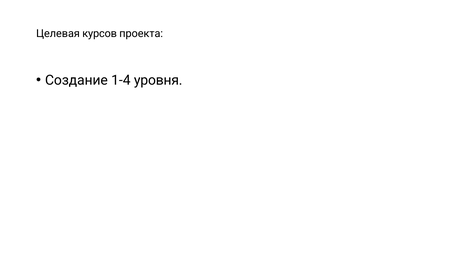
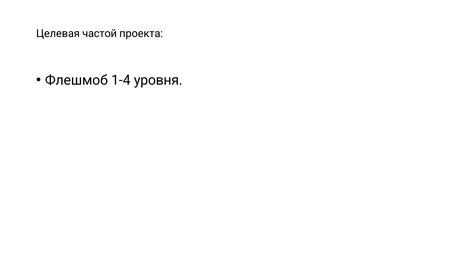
курсов: курсов -> частой
Создание: Создание -> Флешмоб
